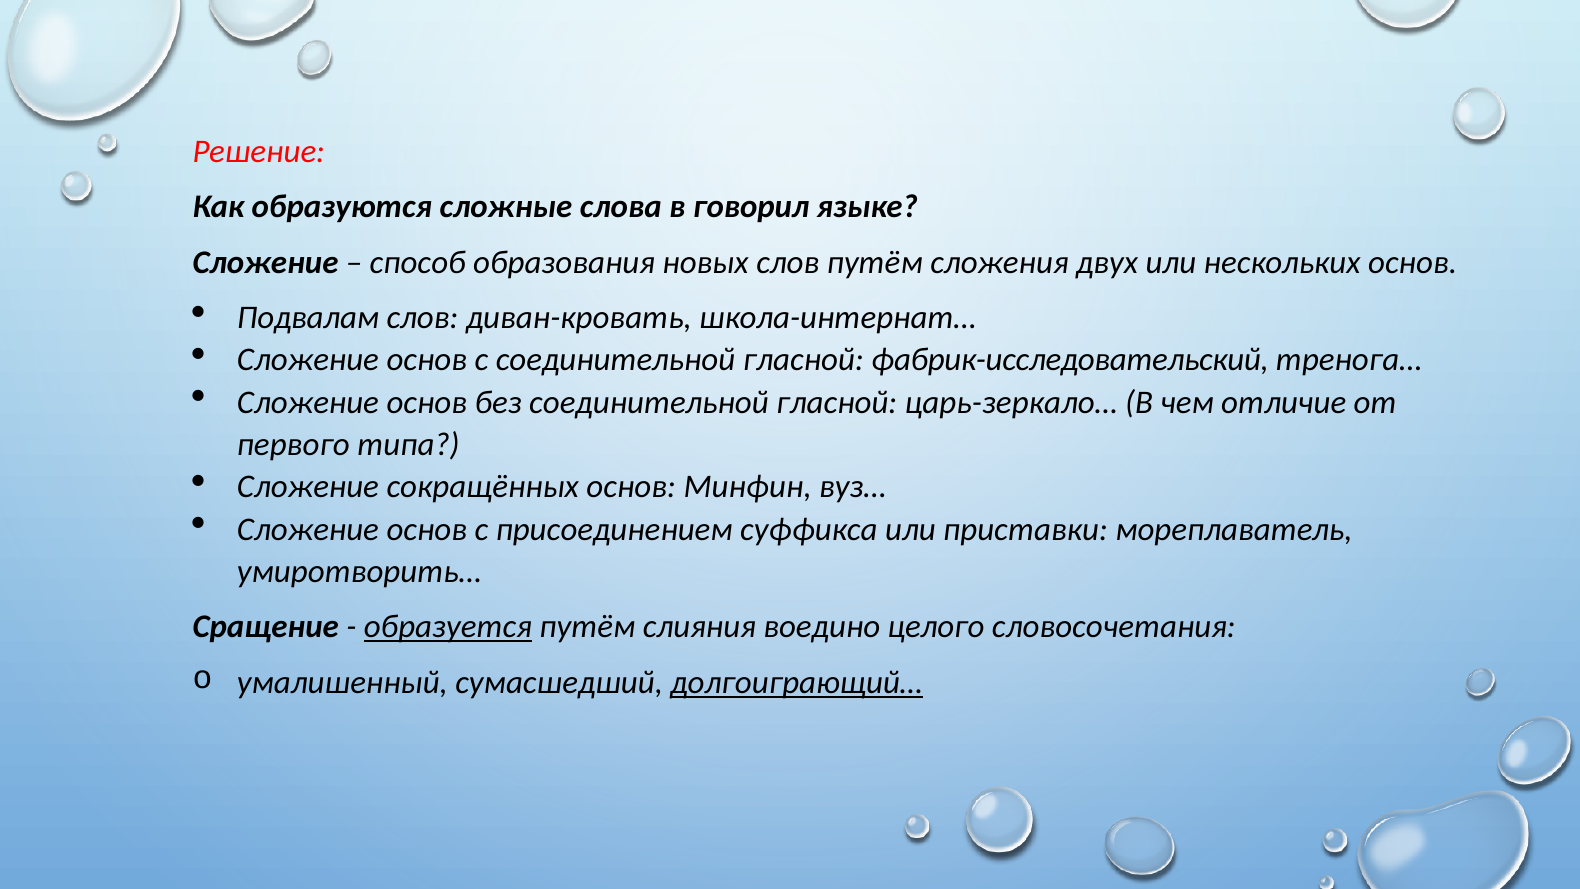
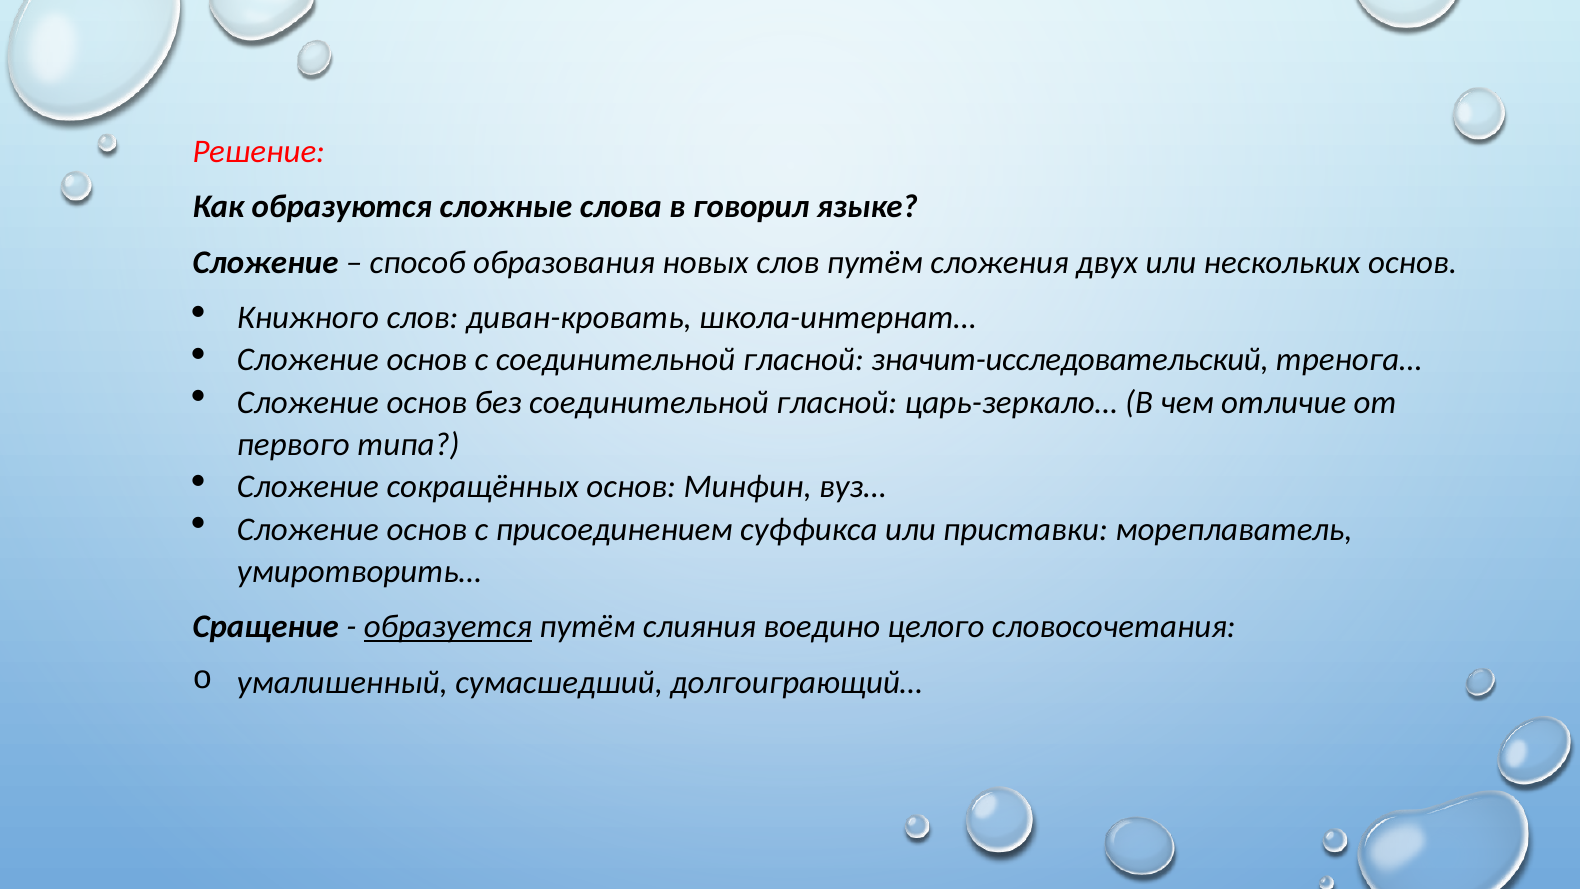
Подвалам: Подвалам -> Книжного
фабрик-исследовательский: фабрик-исследовательский -> значит-исследовательский
долгоиграющий… underline: present -> none
